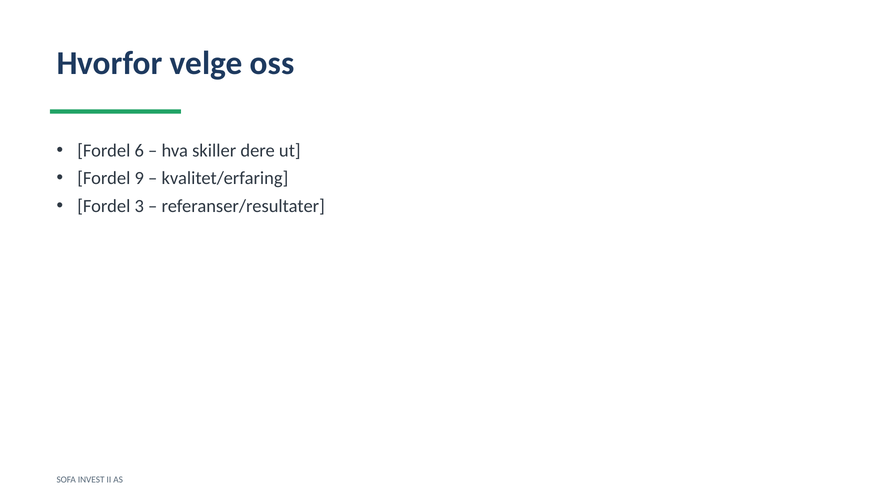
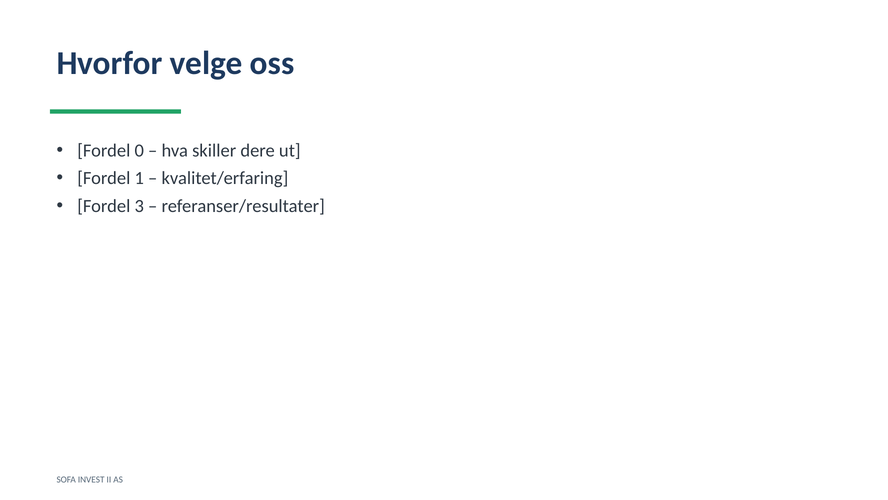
6: 6 -> 0
9: 9 -> 1
